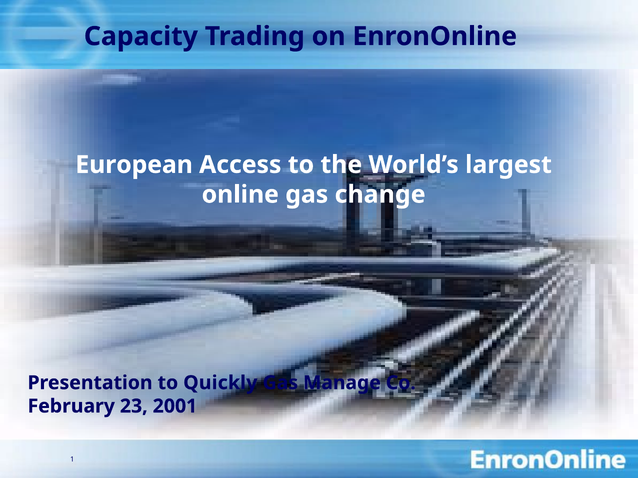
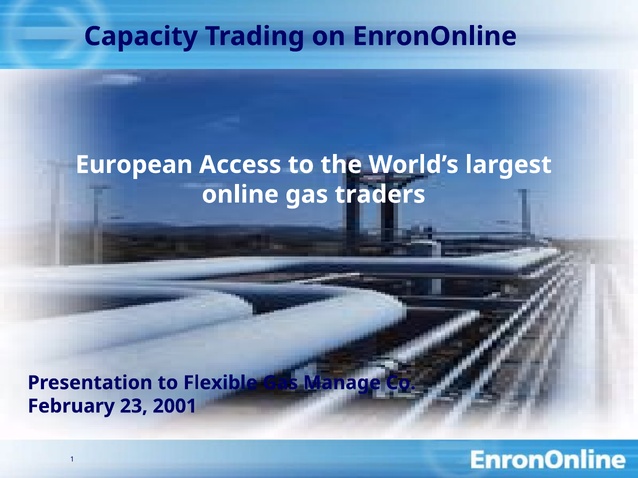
change: change -> traders
Quickly: Quickly -> Flexible
